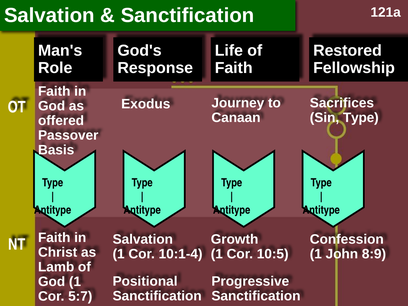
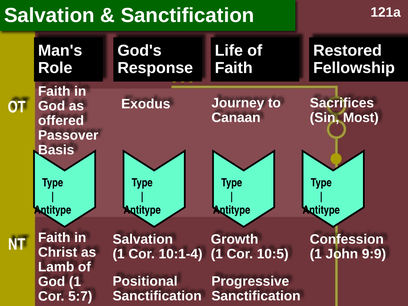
Sin Type: Type -> Most
8:9: 8:9 -> 9:9
